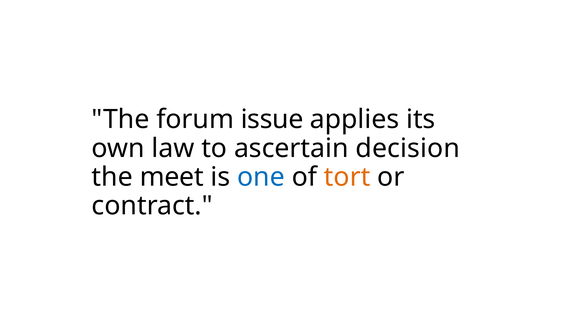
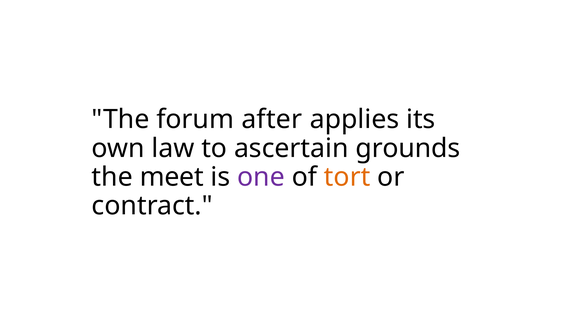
issue: issue -> after
decision: decision -> grounds
one colour: blue -> purple
